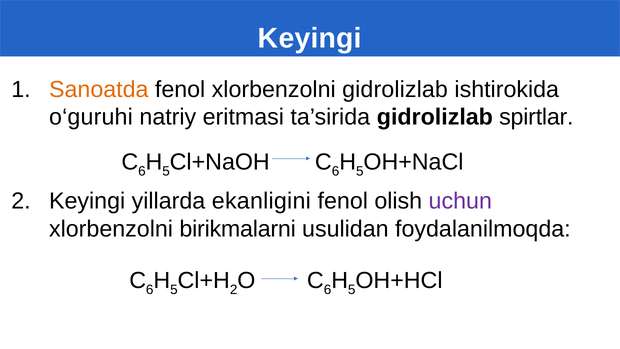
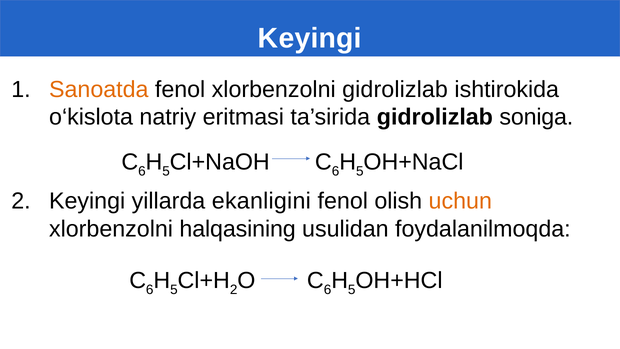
o‘guruhi: o‘guruhi -> o‘kislota
spirtlar: spirtlar -> soniga
uchun colour: purple -> orange
birikmalarni: birikmalarni -> halqasining
